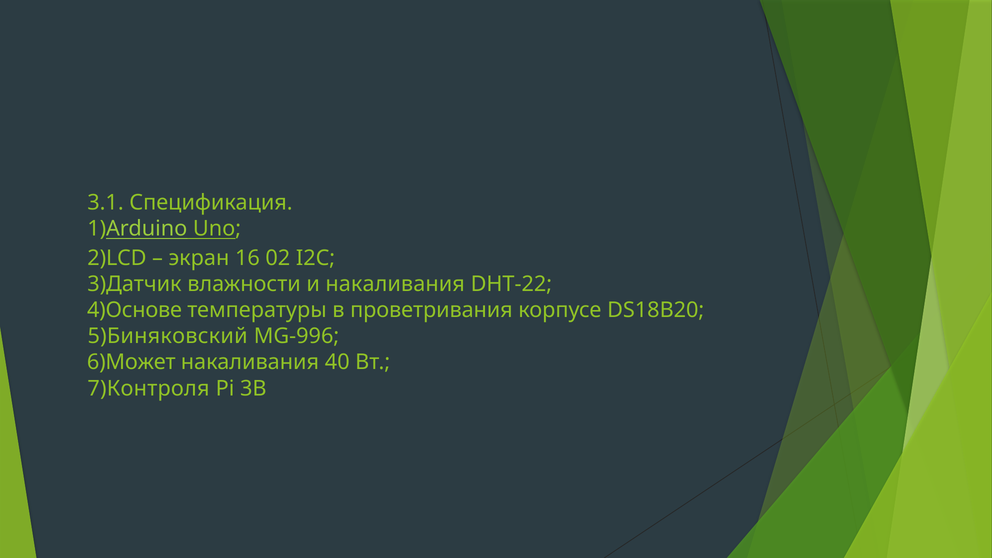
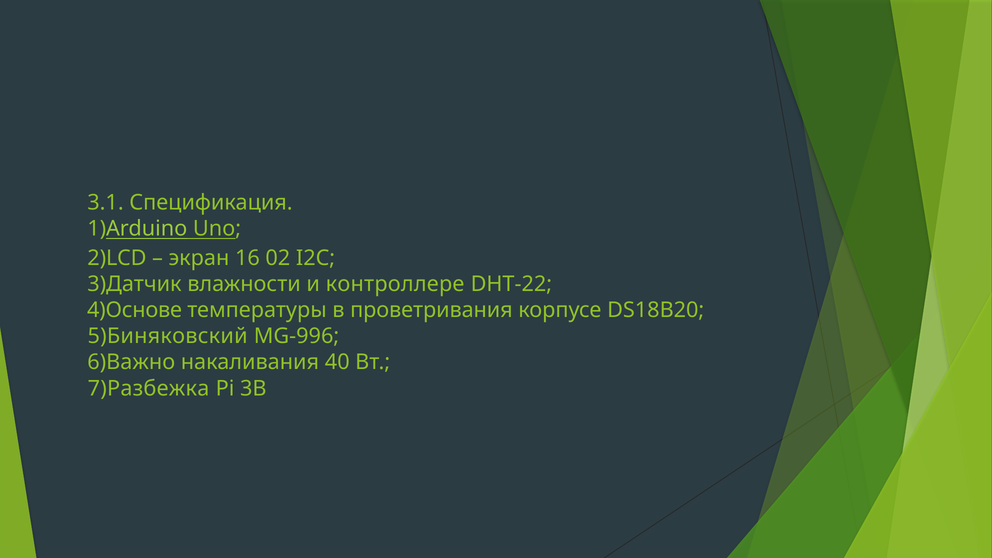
и накаливания: накаливания -> контроллере
6)Может: 6)Может -> 6)Важно
7)Контроля: 7)Контроля -> 7)Разбежка
